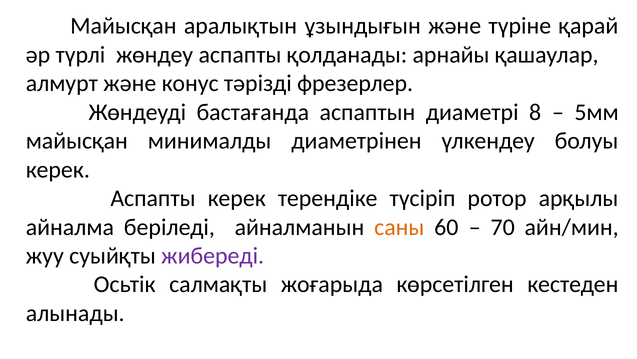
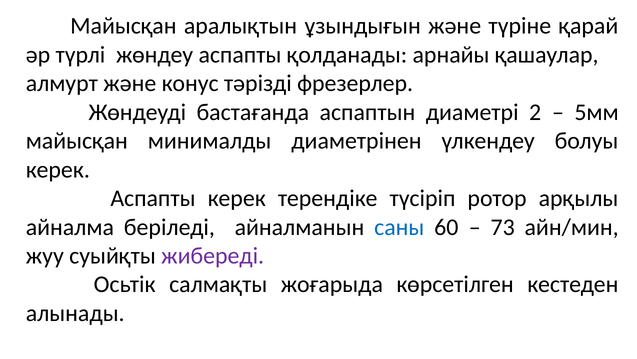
8: 8 -> 2
саны colour: orange -> blue
70: 70 -> 73
